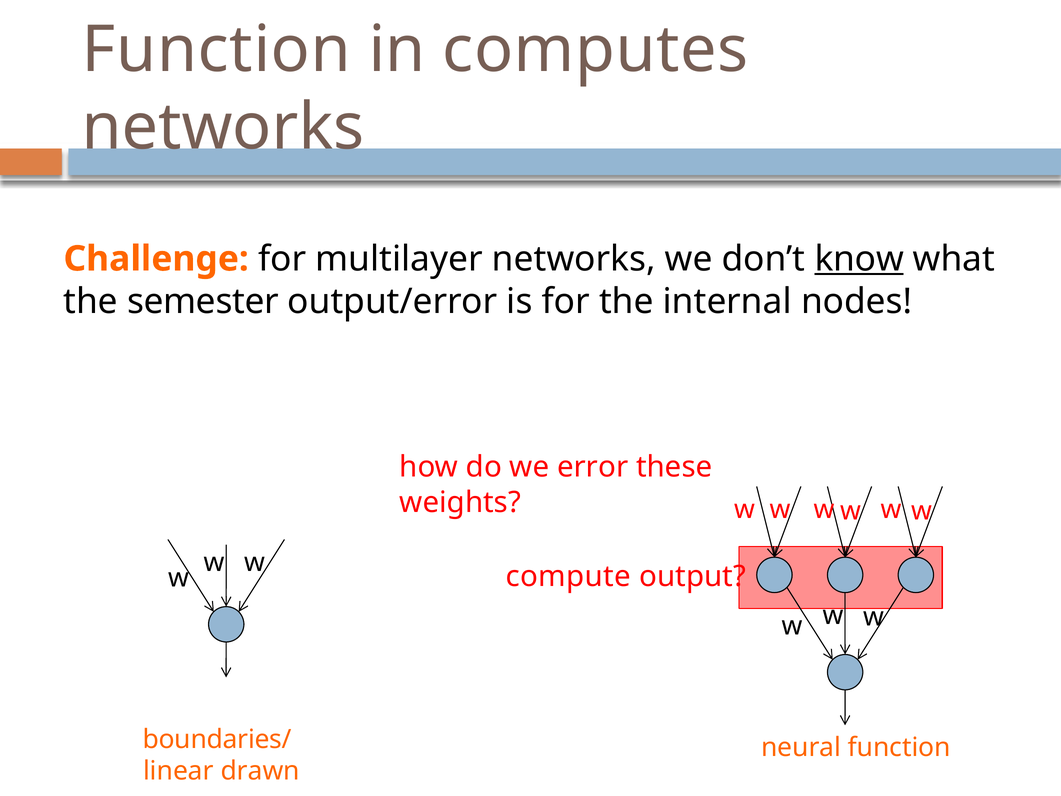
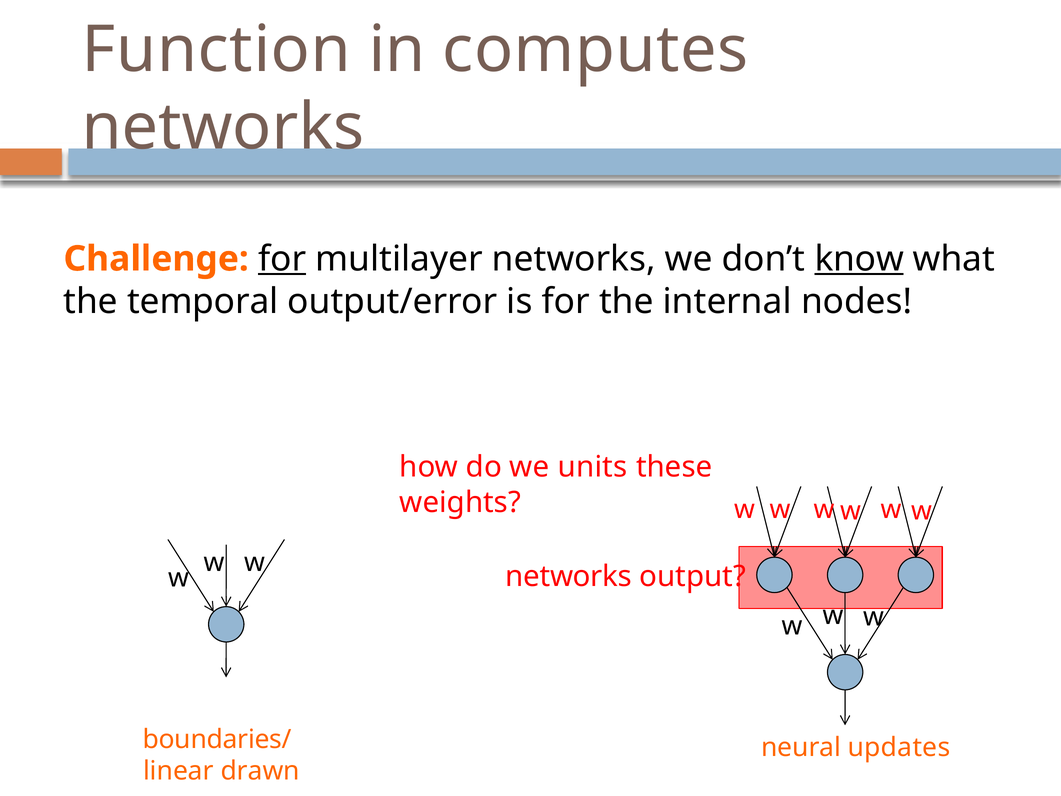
for at (282, 259) underline: none -> present
semester: semester -> temporal
error: error -> units
compute at (568, 576): compute -> networks
neural function: function -> updates
